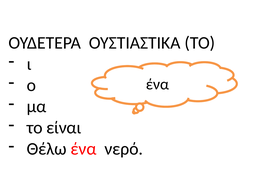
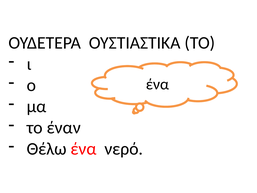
είναι: είναι -> έναν
